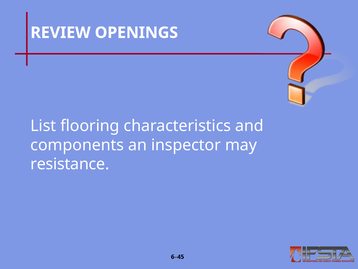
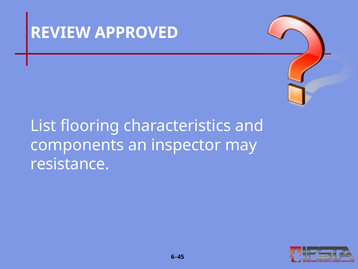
OPENINGS: OPENINGS -> APPROVED
